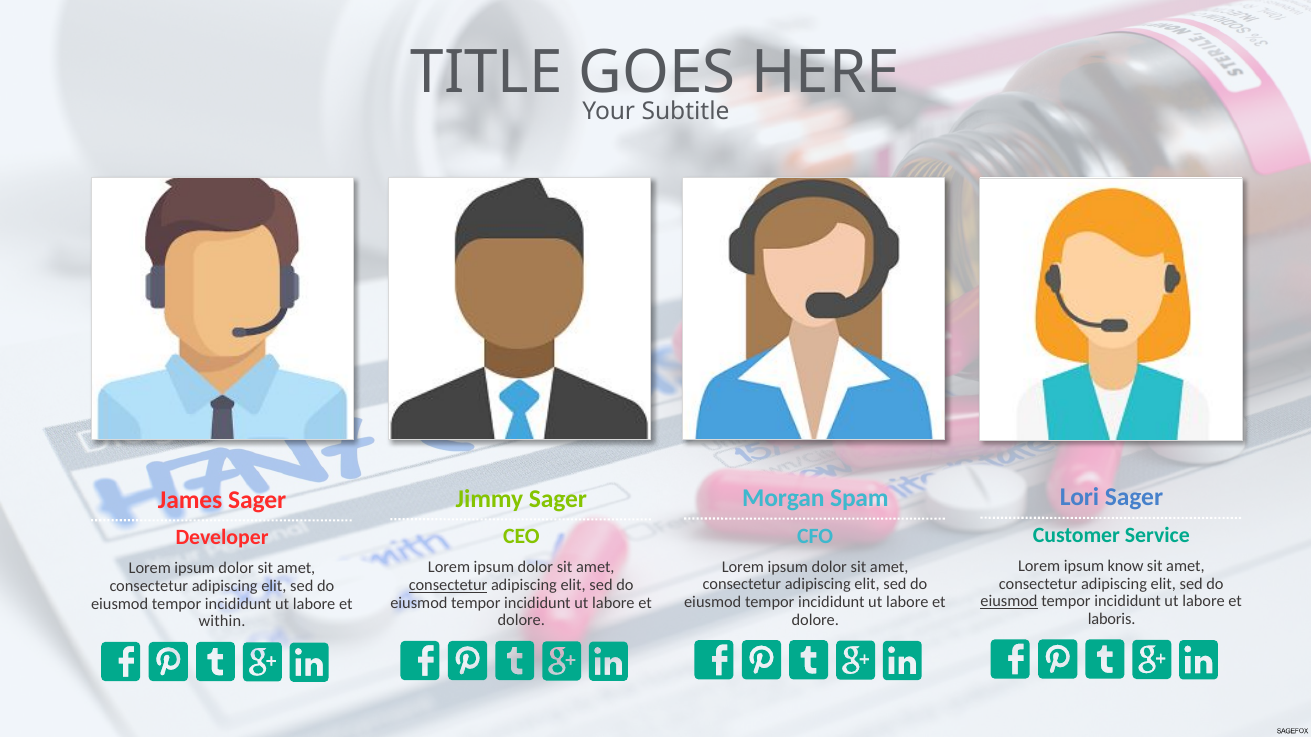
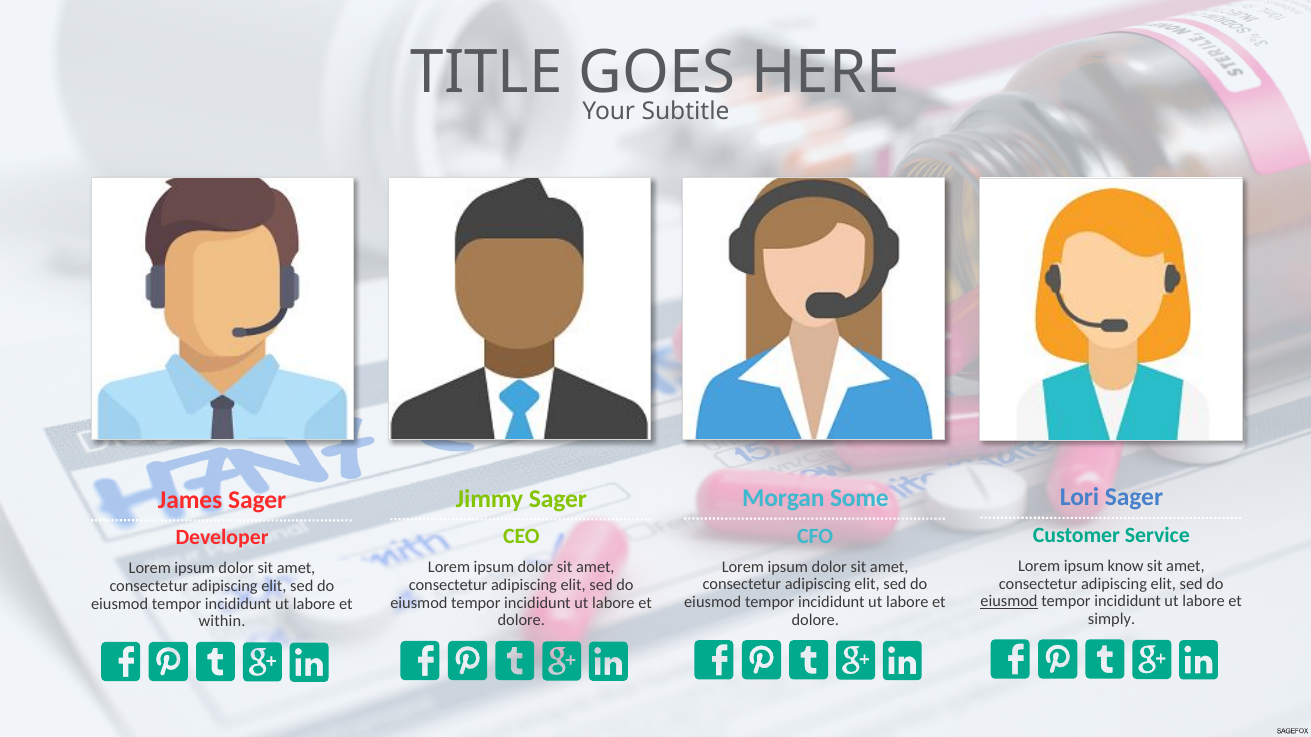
Spam: Spam -> Some
consectetur at (448, 585) underline: present -> none
laboris: laboris -> simply
